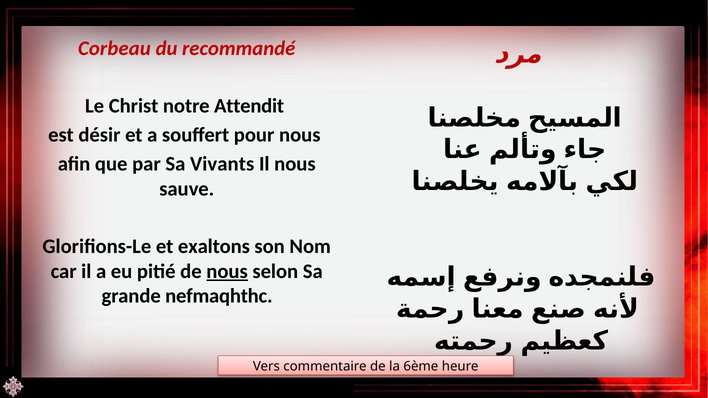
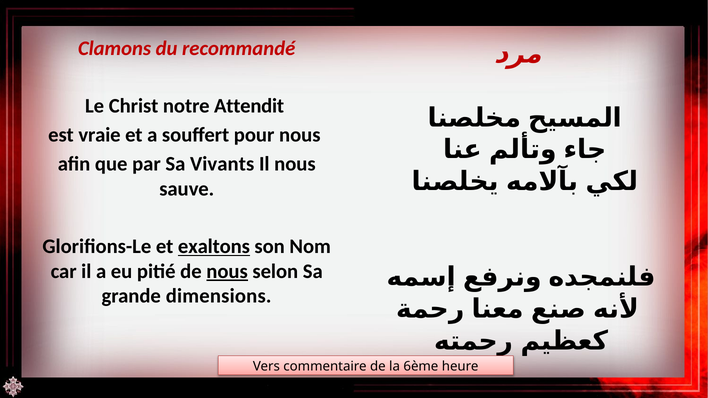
Corbeau: Corbeau -> Clamons
désir: désir -> vraie
exaltons underline: none -> present
nefmaqhthc: nefmaqhthc -> dimensions
